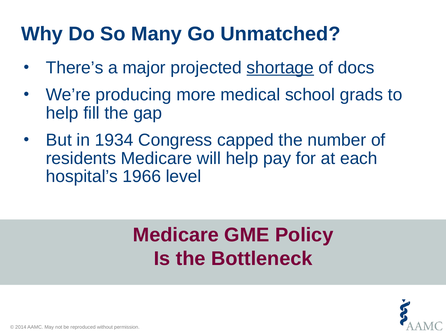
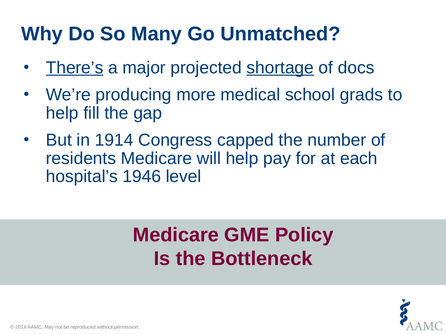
There’s underline: none -> present
1934: 1934 -> 1914
1966: 1966 -> 1946
